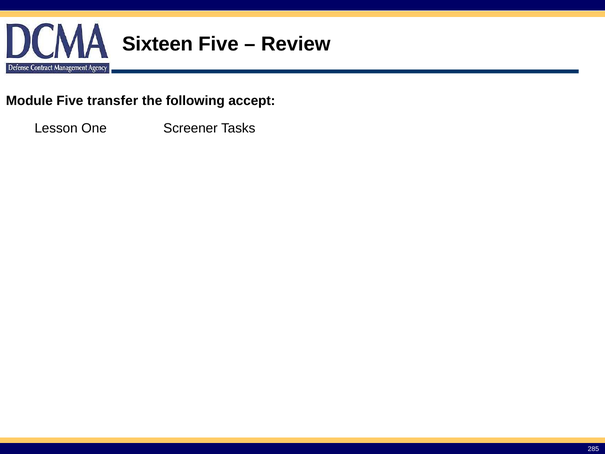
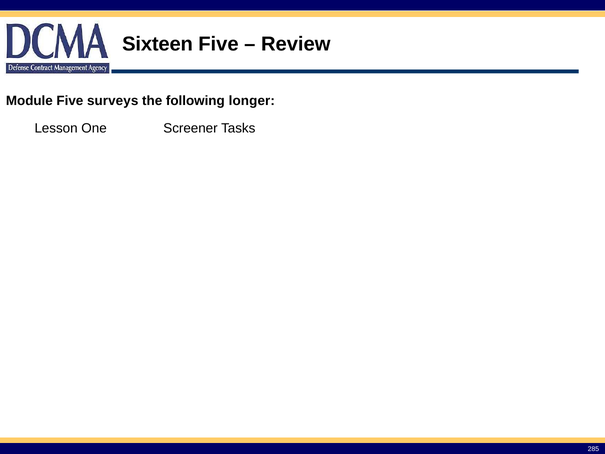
transfer: transfer -> surveys
accept: accept -> longer
